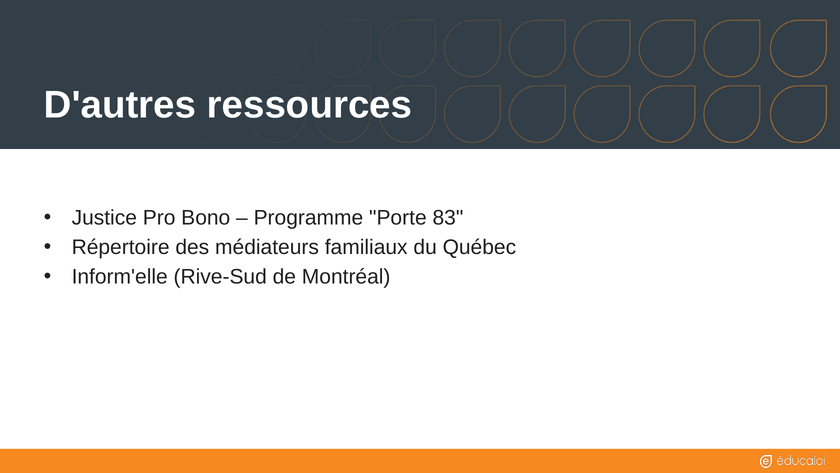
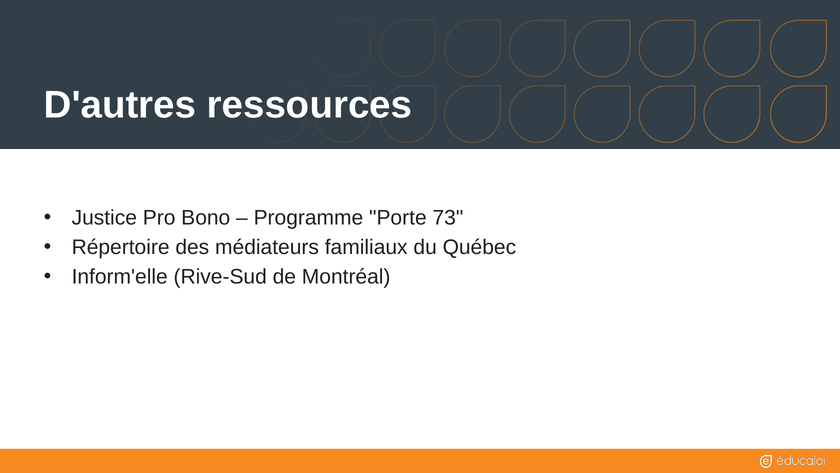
83: 83 -> 73
